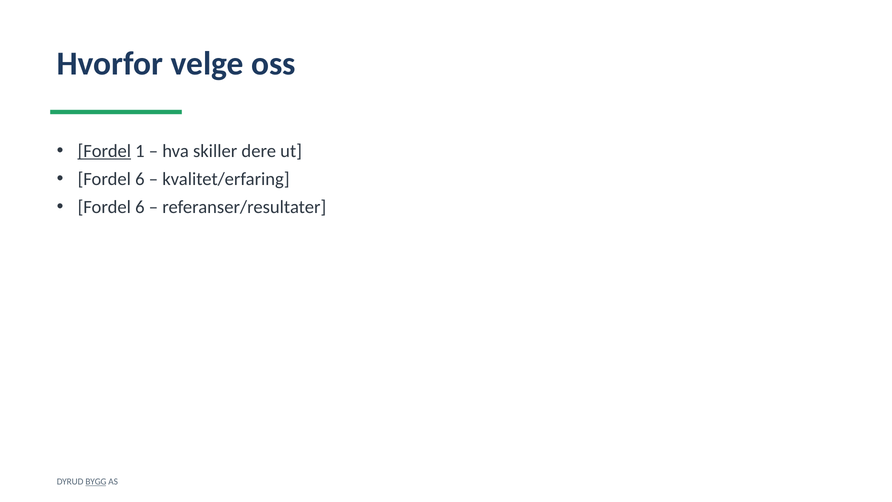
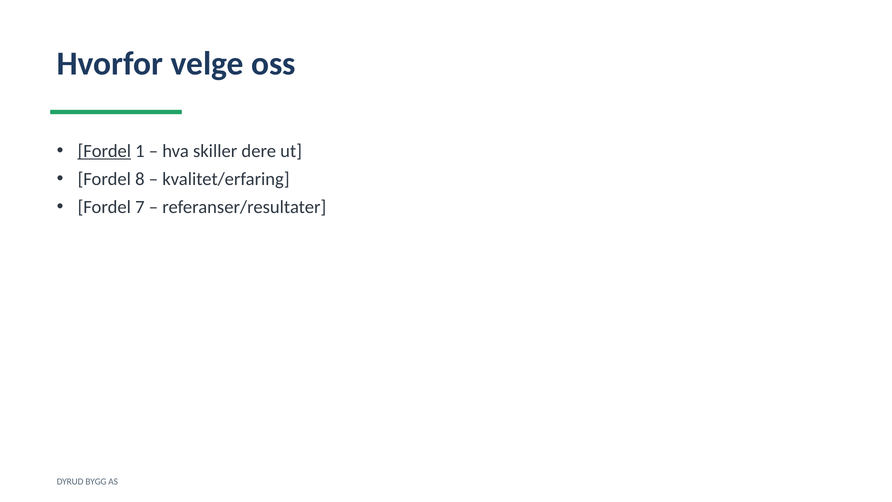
6 at (140, 179): 6 -> 8
6 at (140, 207): 6 -> 7
BYGG underline: present -> none
